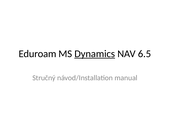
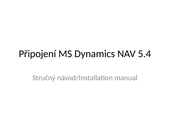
Eduroam: Eduroam -> Připojení
Dynamics underline: present -> none
6.5: 6.5 -> 5.4
